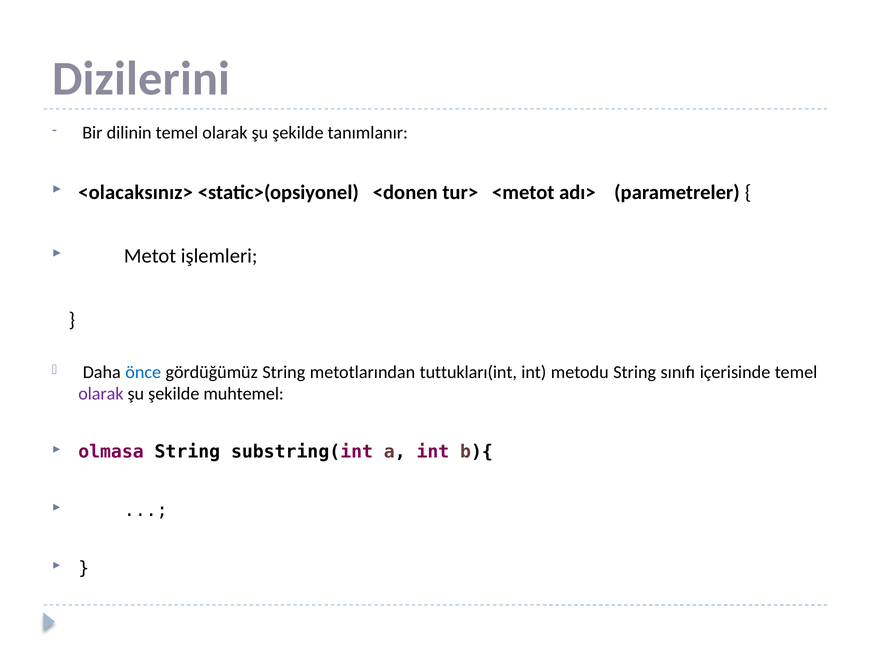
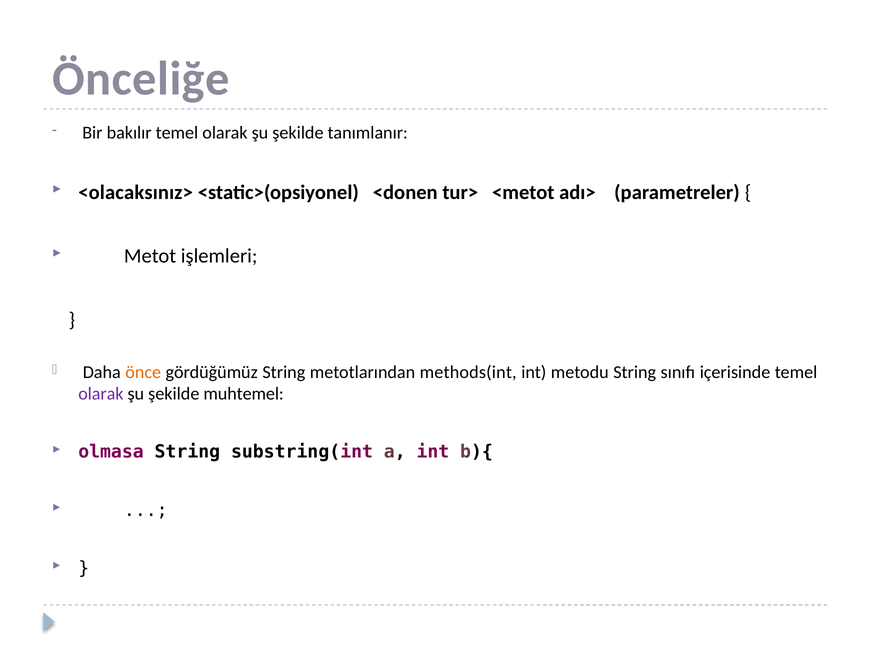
Dizilerini: Dizilerini -> Önceliğe
dilinin: dilinin -> bakılır
önce colour: blue -> orange
tuttukları(int: tuttukları(int -> methods(int
